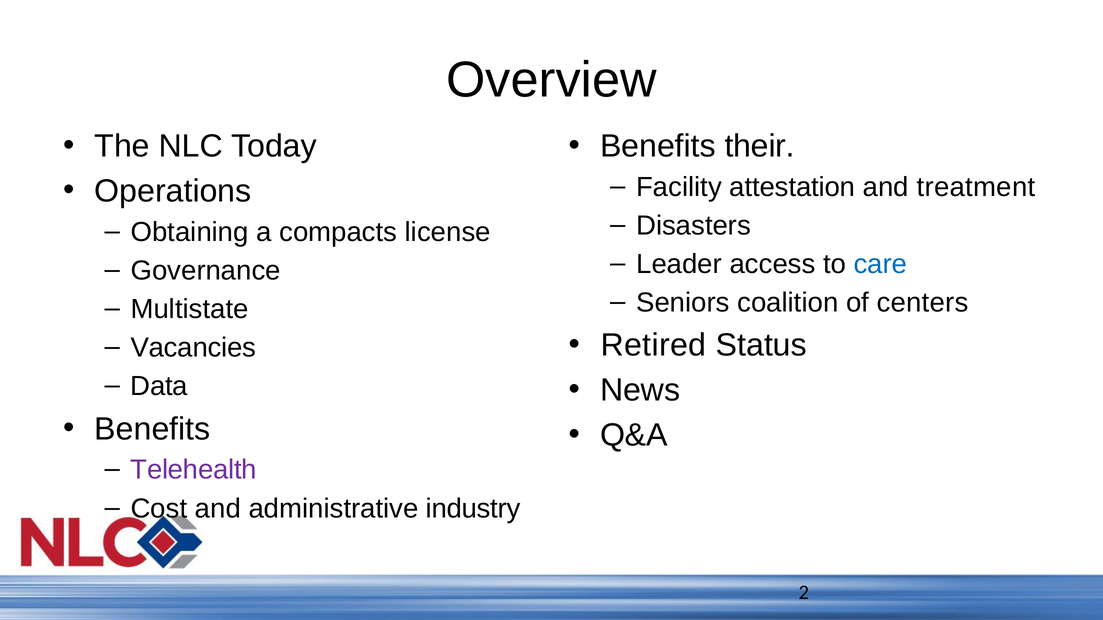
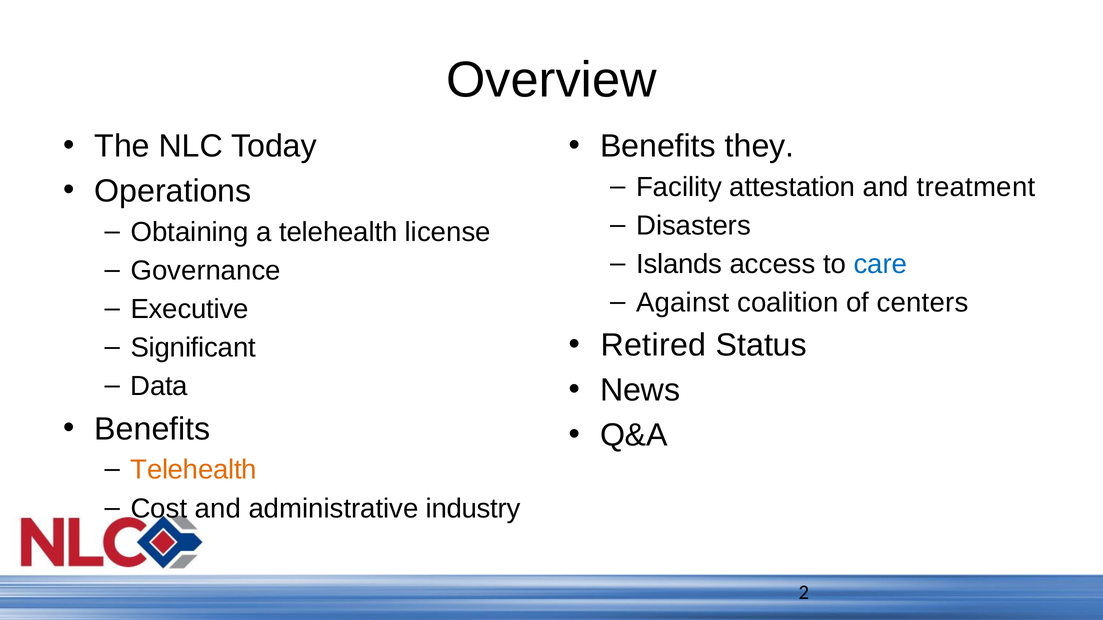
their: their -> they
a compacts: compacts -> telehealth
Leader: Leader -> Islands
Seniors: Seniors -> Against
Multistate: Multistate -> Executive
Vacancies: Vacancies -> Significant
Telehealth at (194, 470) colour: purple -> orange
